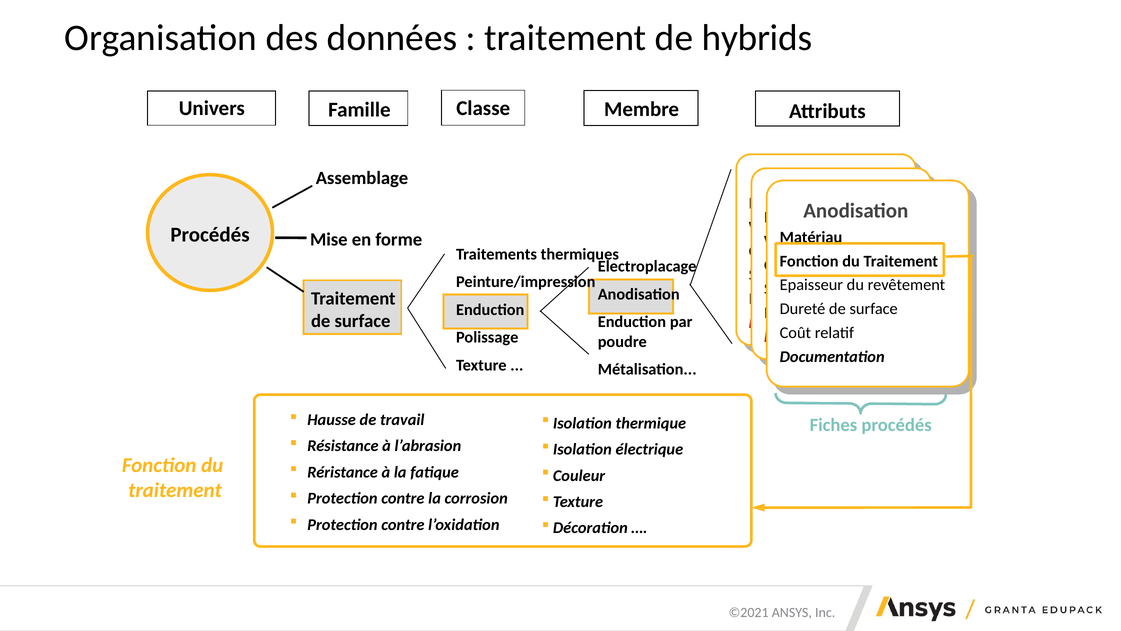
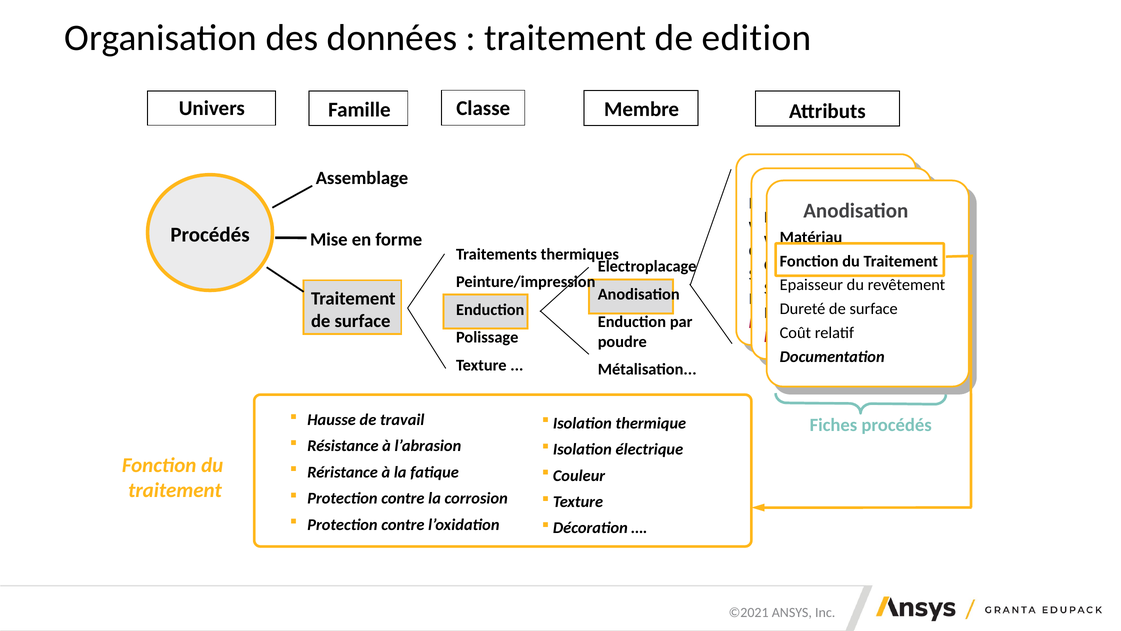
hybrids: hybrids -> edition
